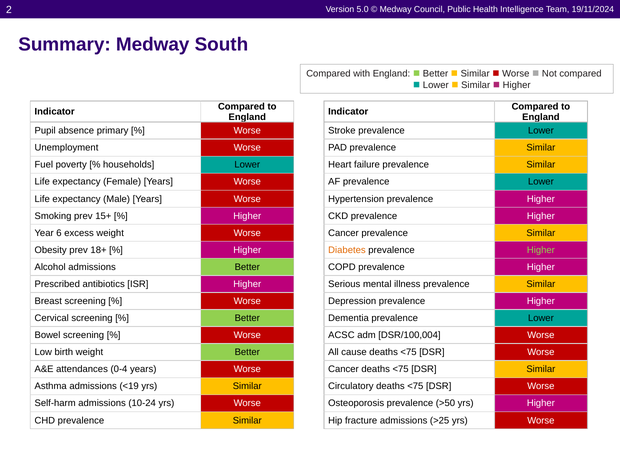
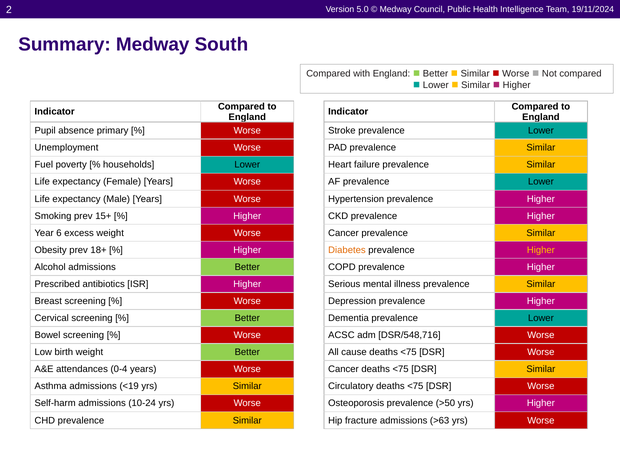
Higher at (541, 250) colour: light green -> yellow
DSR/100,004: DSR/100,004 -> DSR/548,716
>25: >25 -> >63
